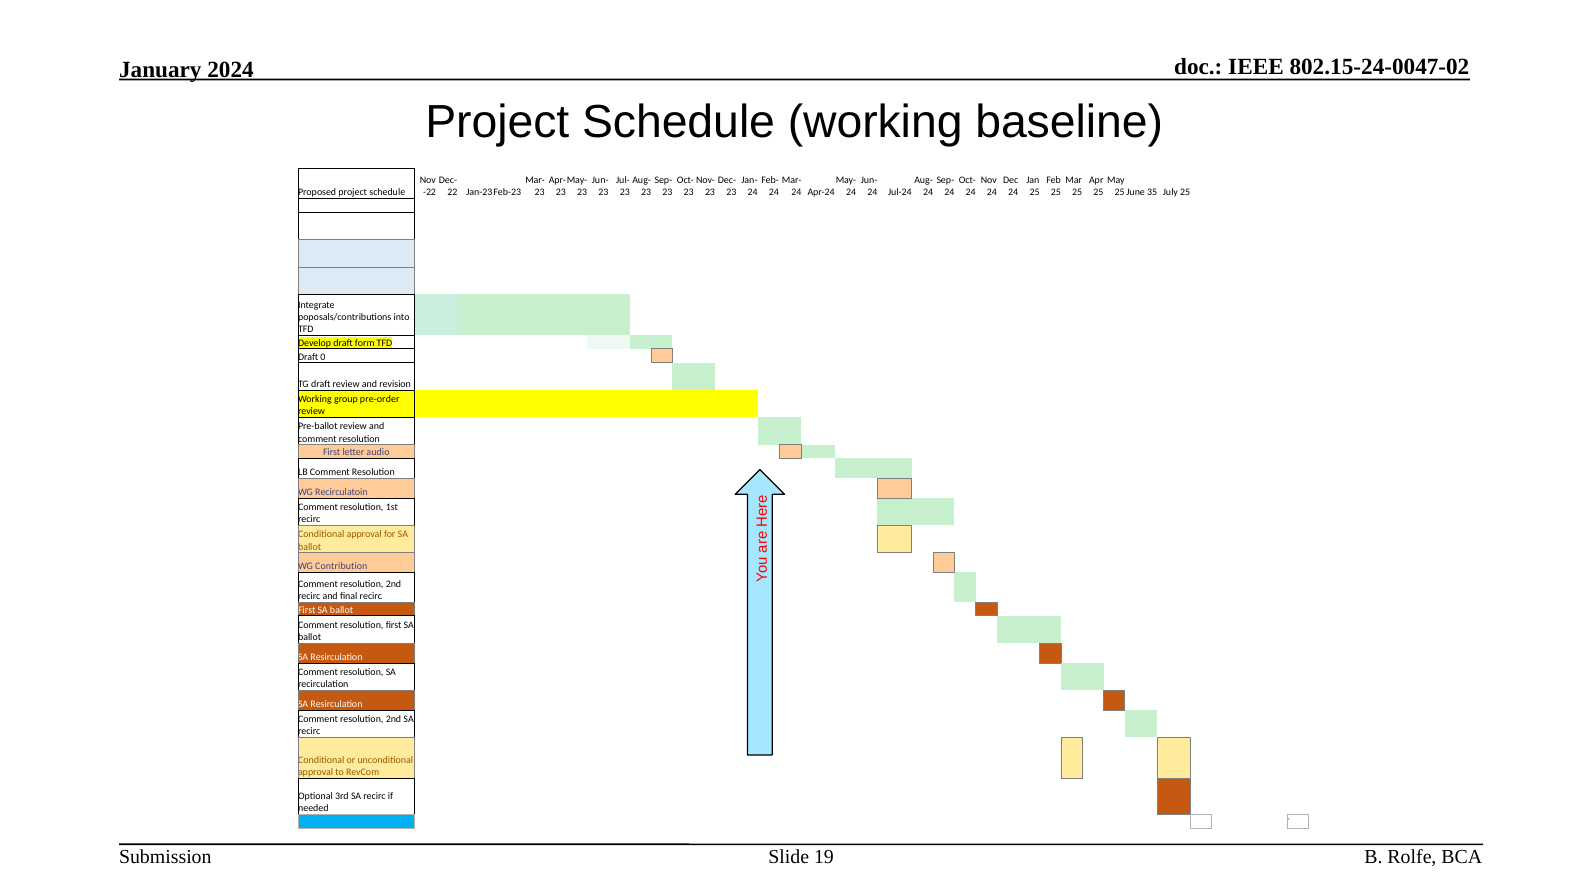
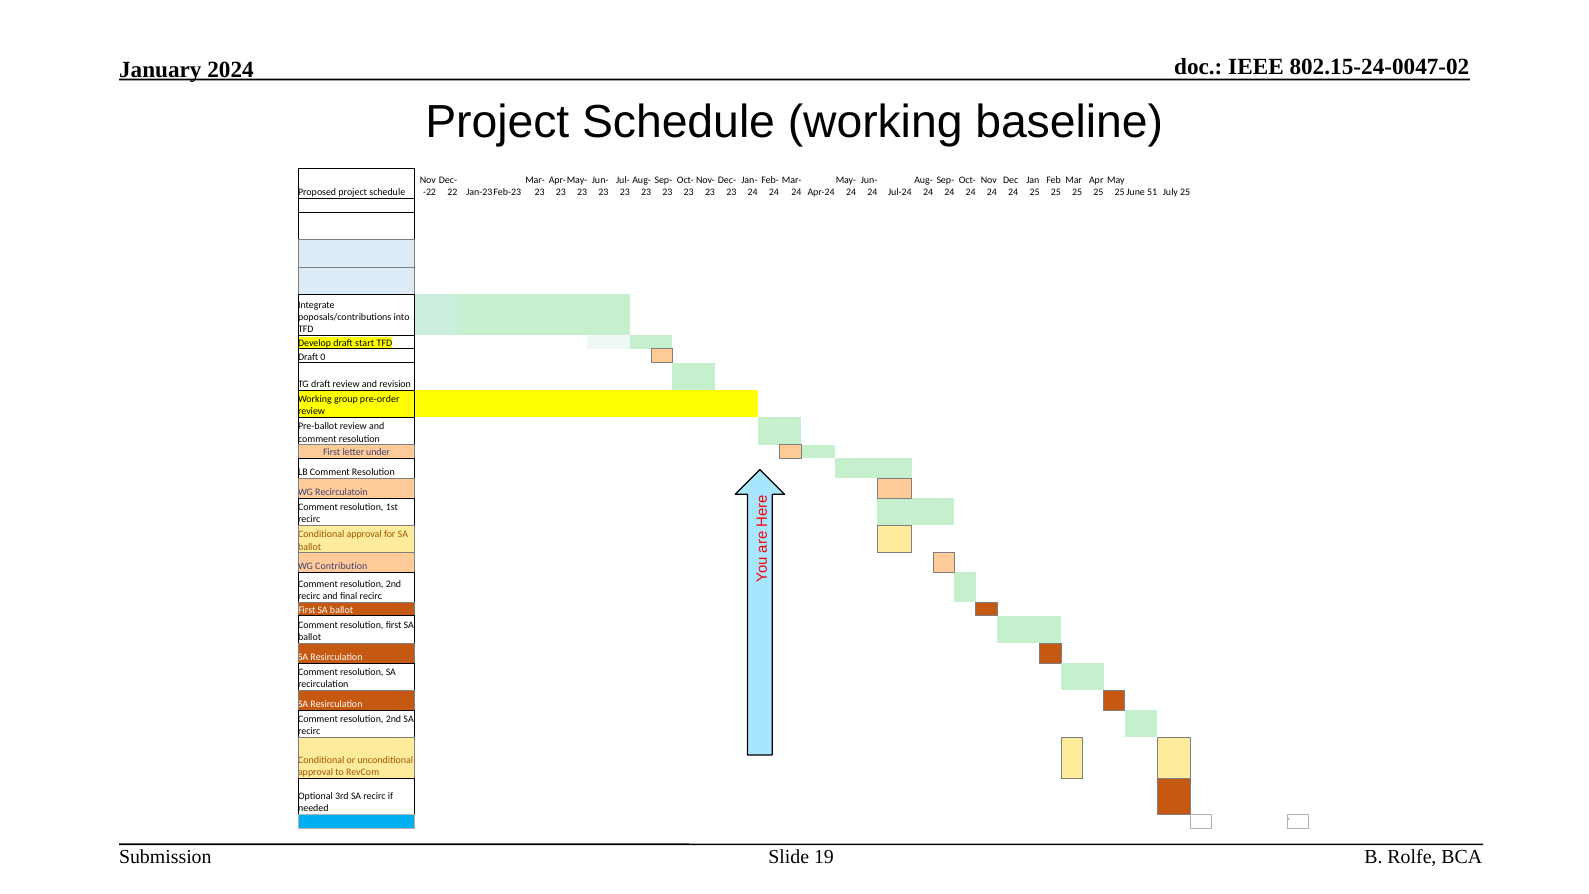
35: 35 -> 51
form: form -> start
audio: audio -> under
